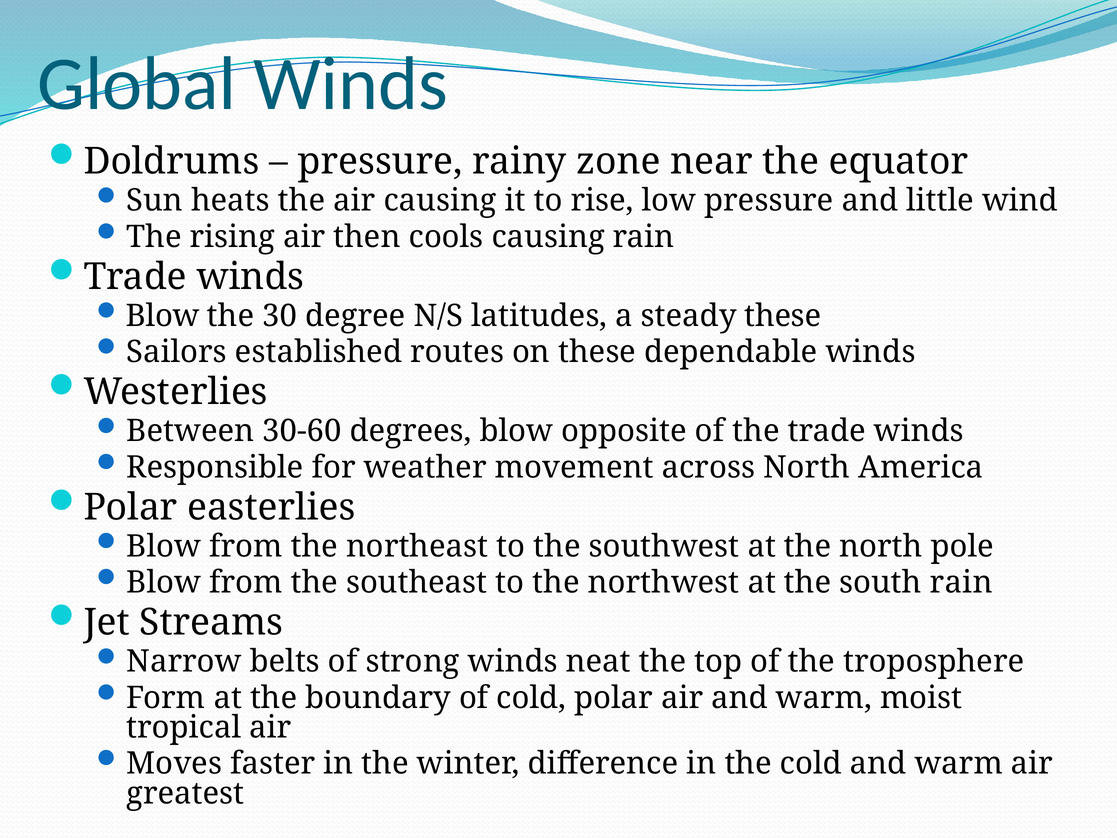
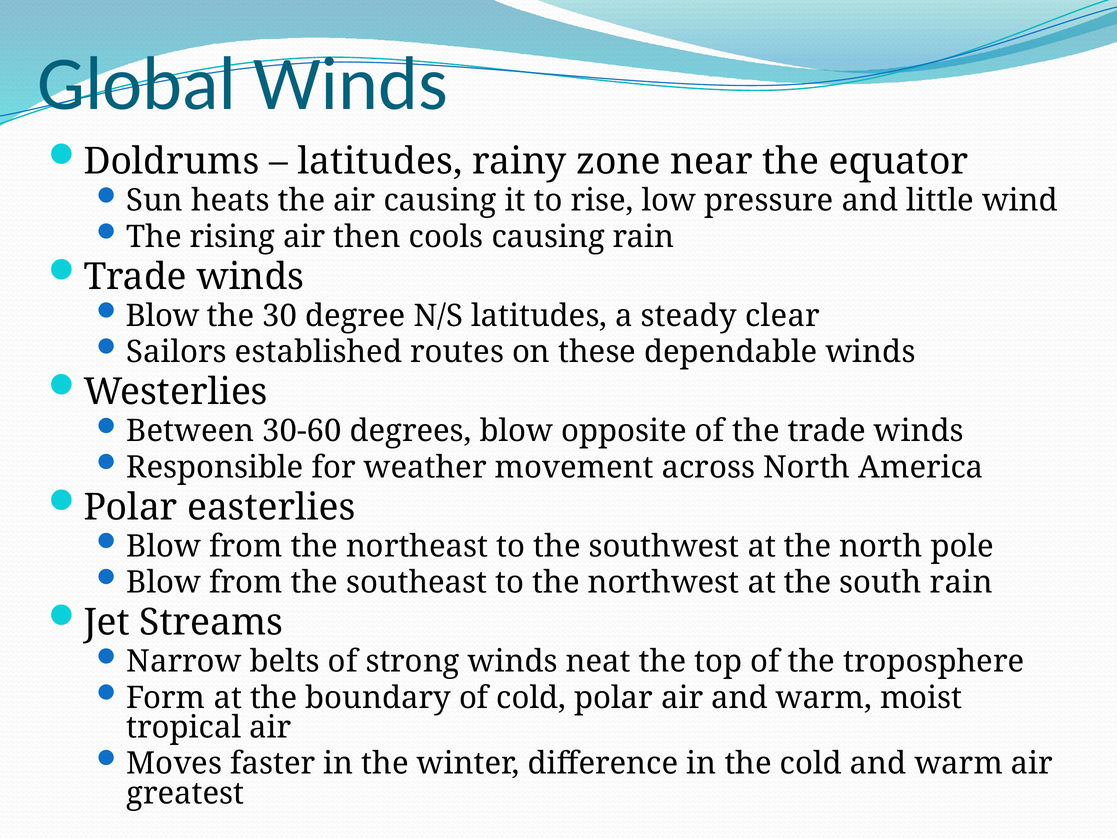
pressure at (380, 161): pressure -> latitudes
steady these: these -> clear
